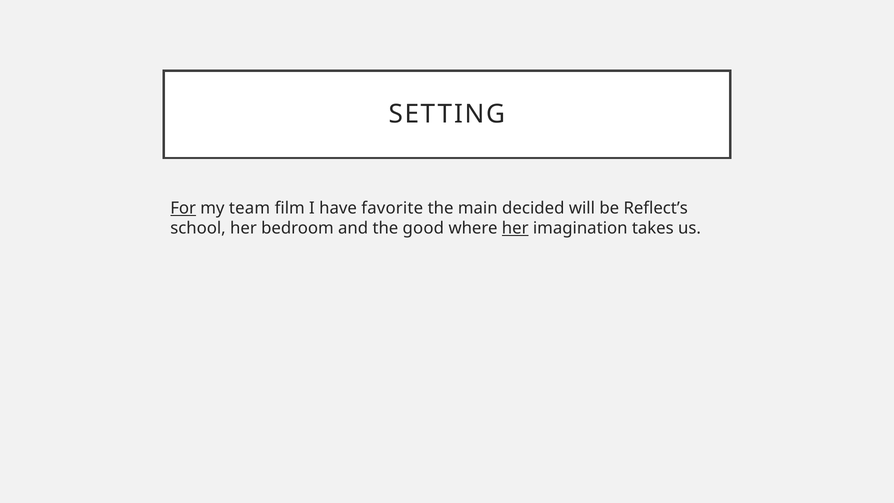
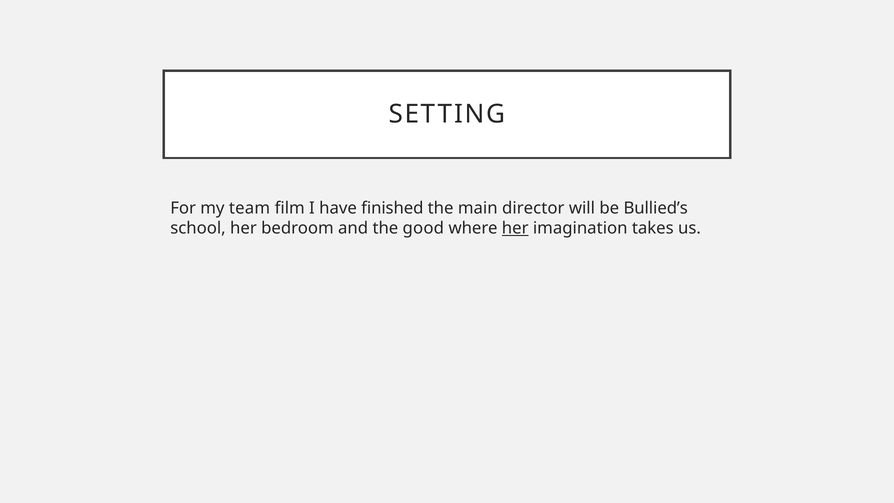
For underline: present -> none
favorite: favorite -> finished
decided: decided -> director
Reflect’s: Reflect’s -> Bullied’s
